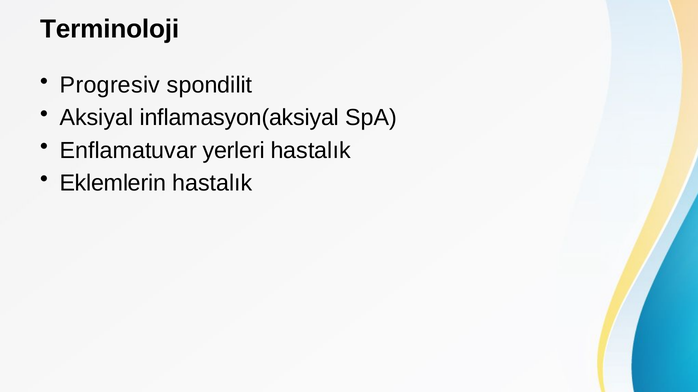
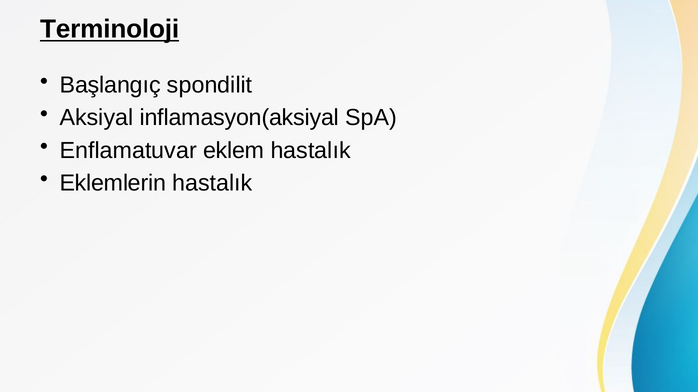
Terminoloji underline: none -> present
Progresiv: Progresiv -> Başlangıç
yerleri: yerleri -> eklem
